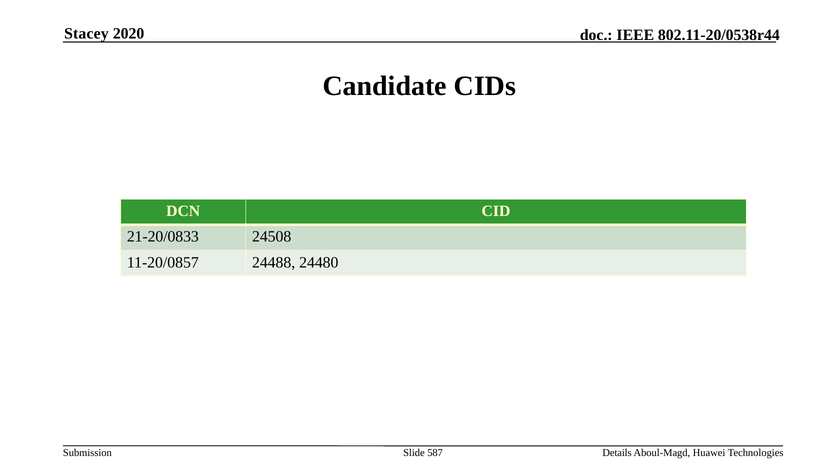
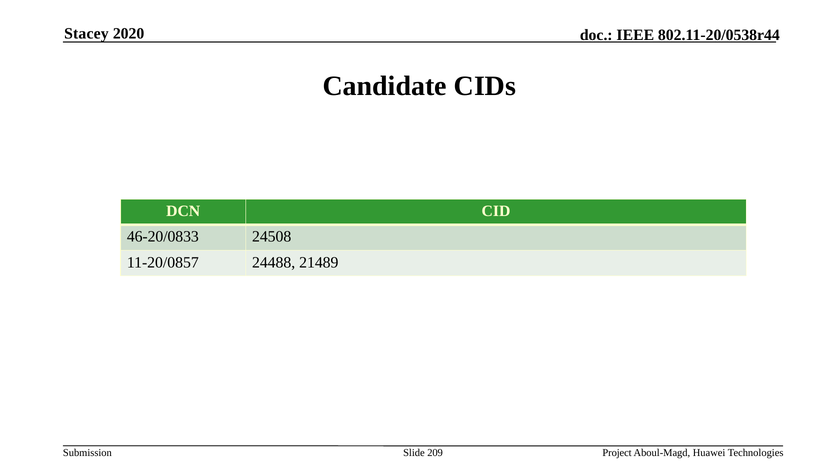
21-20/0833: 21-20/0833 -> 46-20/0833
24480: 24480 -> 21489
587: 587 -> 209
Details: Details -> Project
